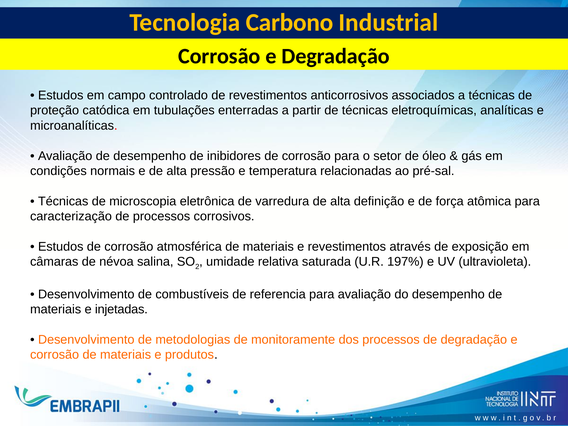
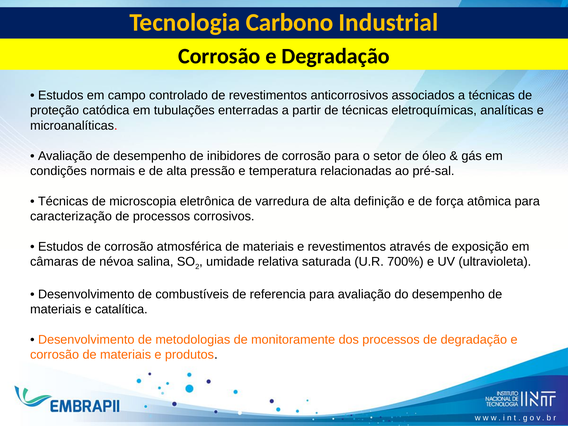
197%: 197% -> 700%
injetadas: injetadas -> catalítica
